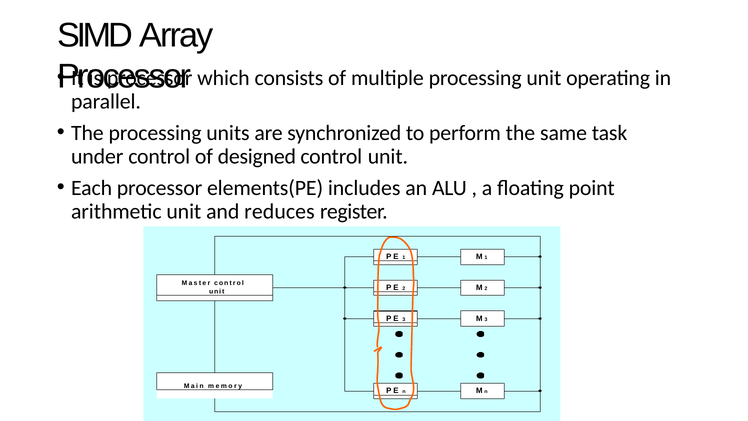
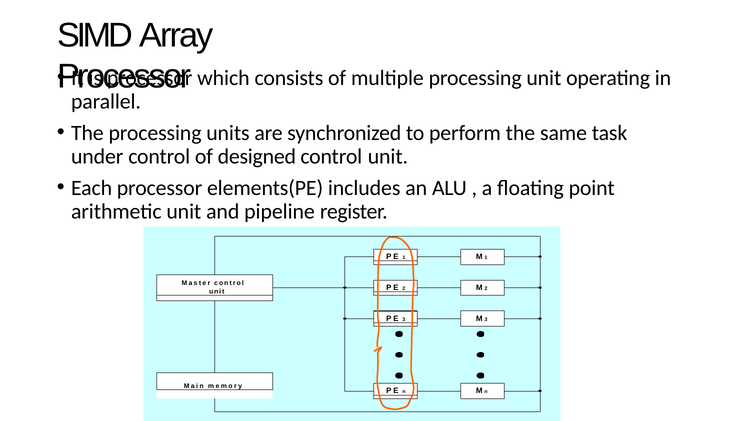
reduces: reduces -> pipeline
